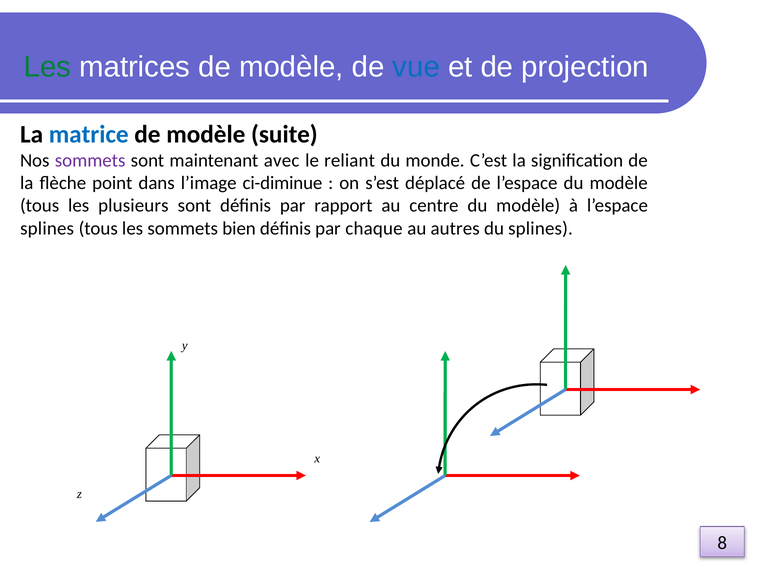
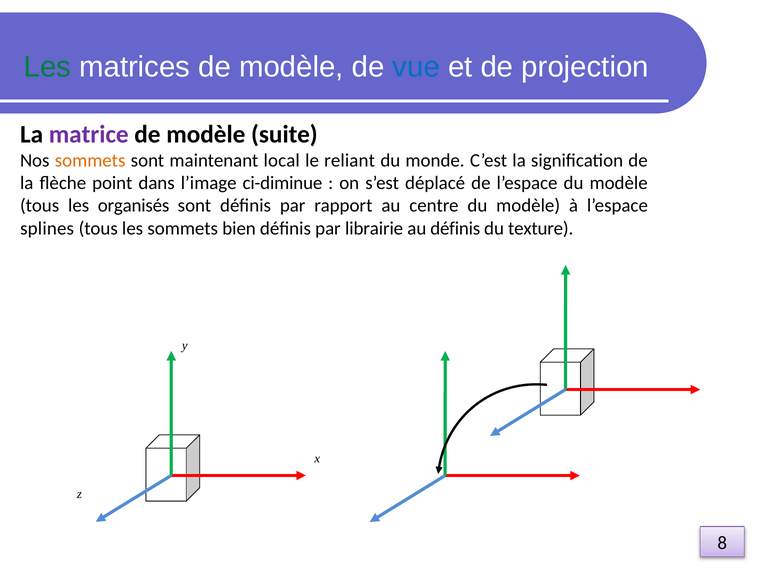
matrice colour: blue -> purple
sommets at (90, 160) colour: purple -> orange
avec: avec -> local
plusieurs: plusieurs -> organisés
chaque: chaque -> librairie
au autres: autres -> définis
du splines: splines -> texture
